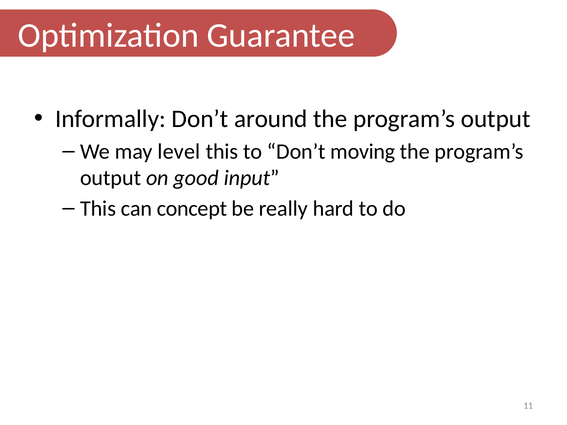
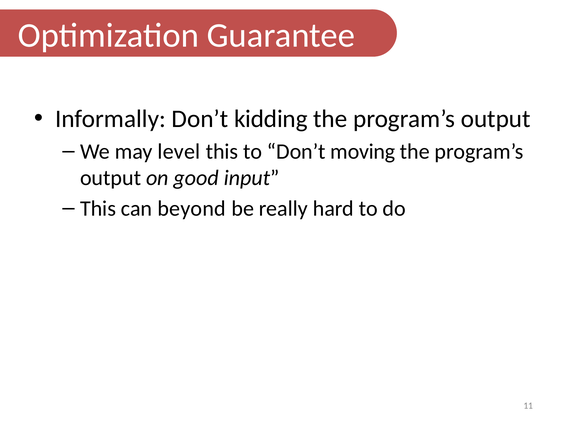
around: around -> kidding
concept: concept -> beyond
